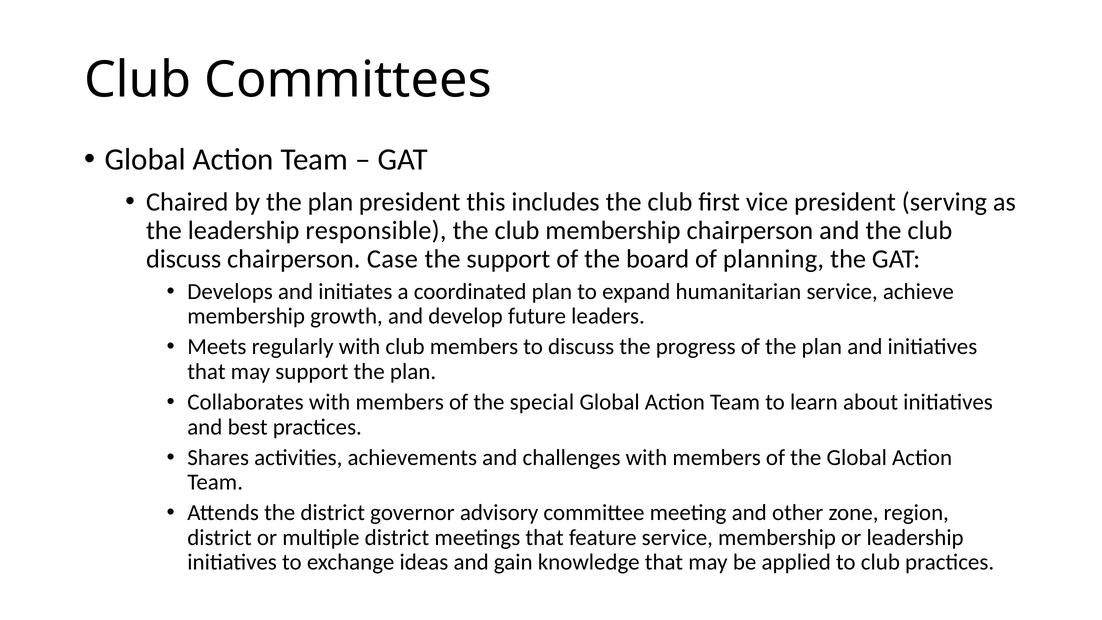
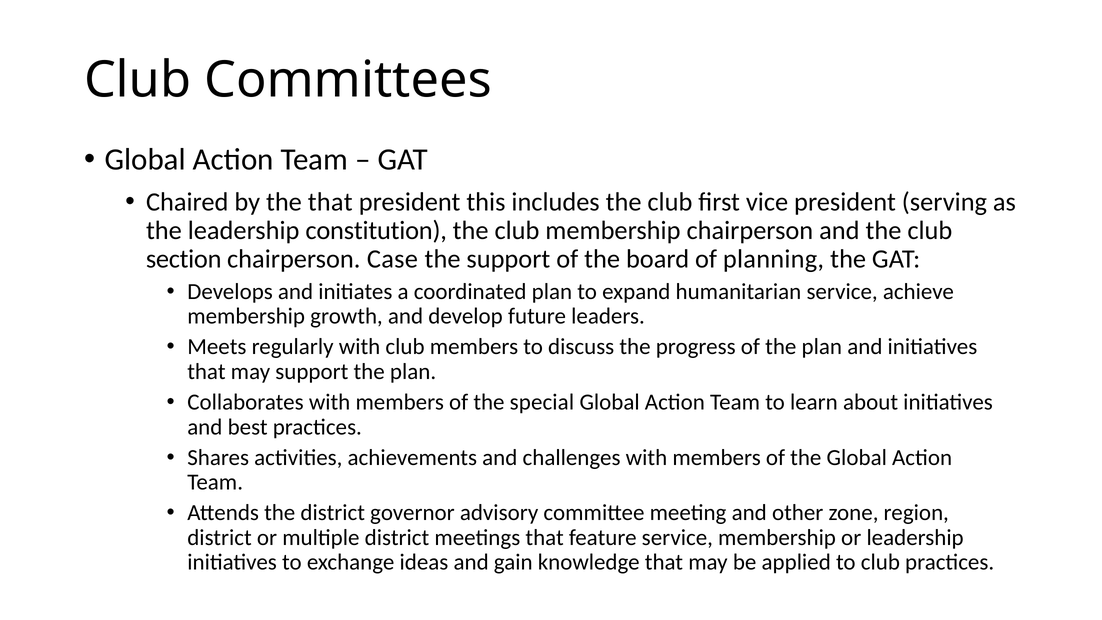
by the plan: plan -> that
responsible: responsible -> constitution
discuss at (184, 259): discuss -> section
